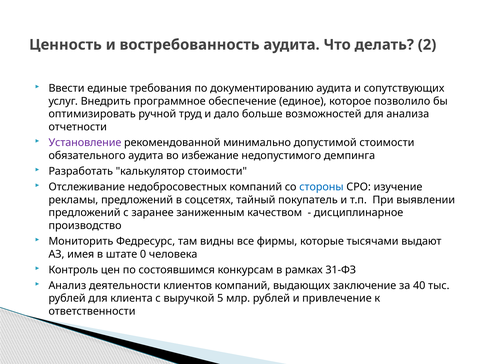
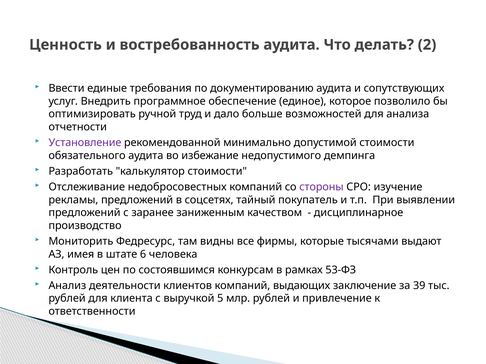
стороны colour: blue -> purple
0: 0 -> 6
31-ФЗ: 31-ФЗ -> 53-ФЗ
40: 40 -> 39
